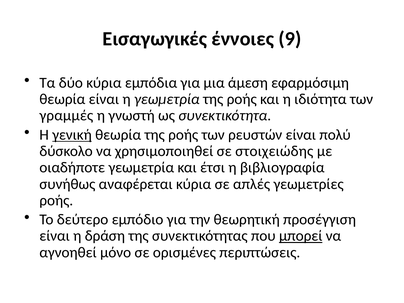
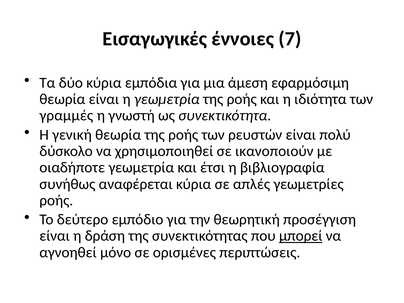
9: 9 -> 7
γενική underline: present -> none
στοιχειώδης: στοιχειώδης -> ικανοποιούν
